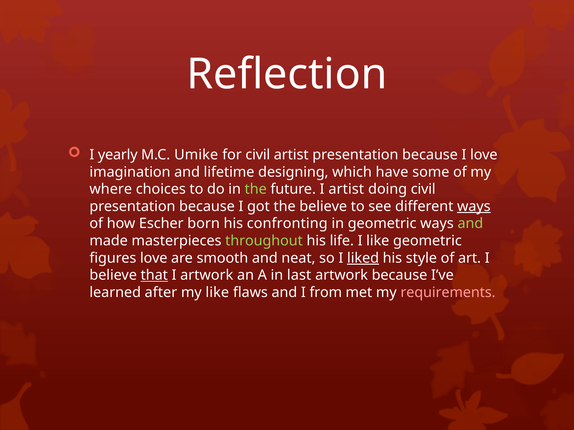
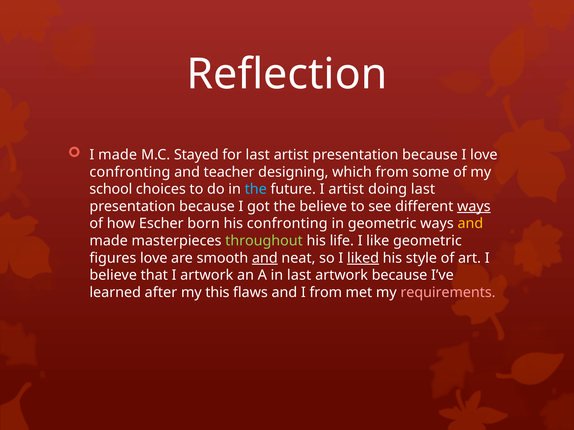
I yearly: yearly -> made
Umike: Umike -> Stayed
for civil: civil -> last
imagination at (130, 172): imagination -> confronting
lifetime: lifetime -> teacher
which have: have -> from
where: where -> school
the at (256, 189) colour: light green -> light blue
doing civil: civil -> last
and at (470, 224) colour: light green -> yellow
and at (265, 258) underline: none -> present
that underline: present -> none
my like: like -> this
